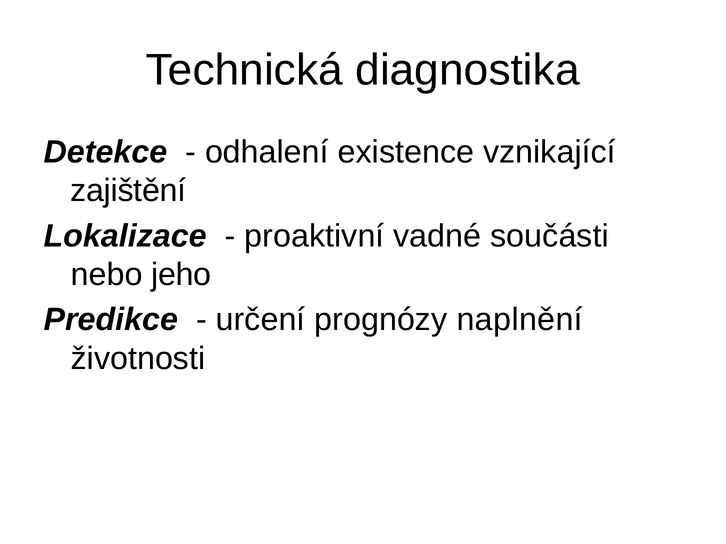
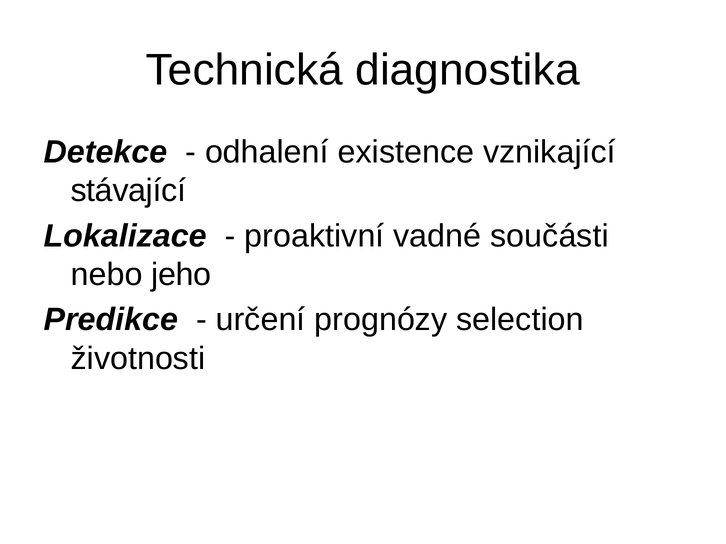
zajištění: zajištění -> stávající
naplnění: naplnění -> selection
